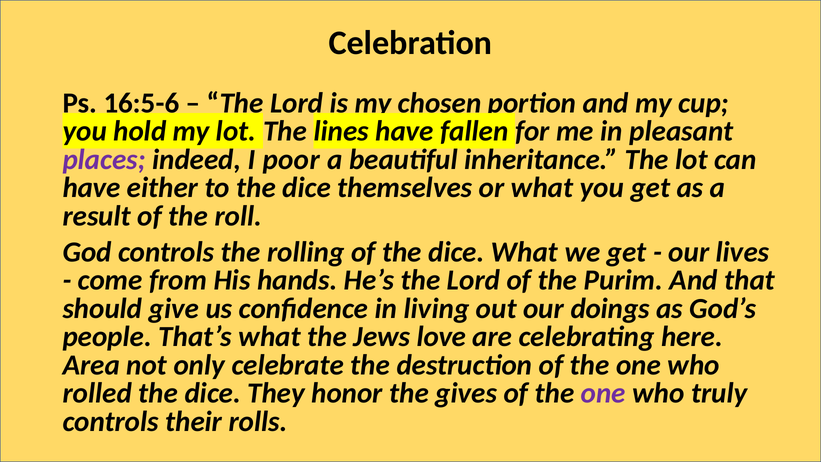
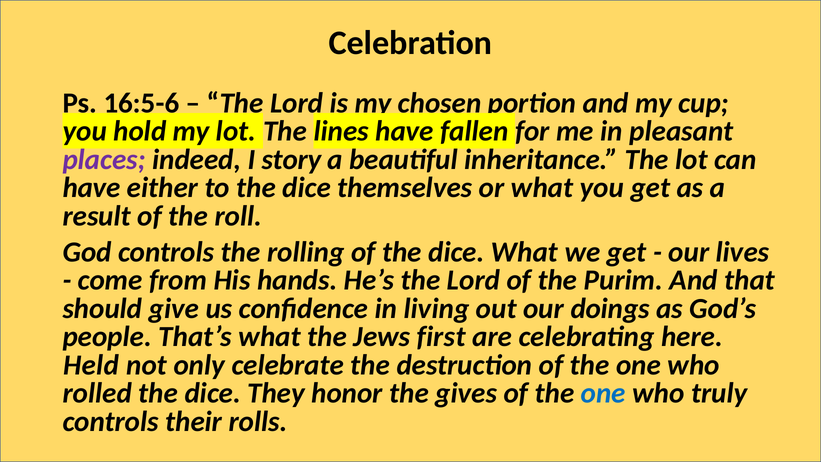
poor: poor -> story
love: love -> first
Area: Area -> Held
one at (603, 393) colour: purple -> blue
